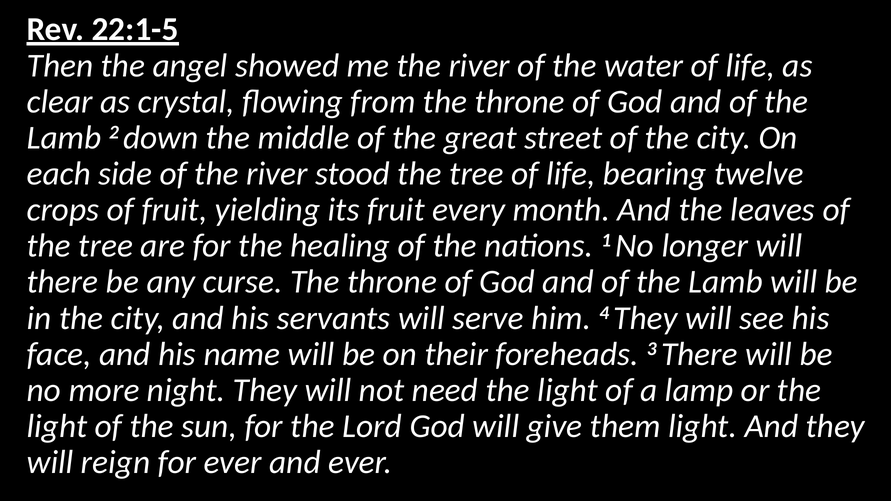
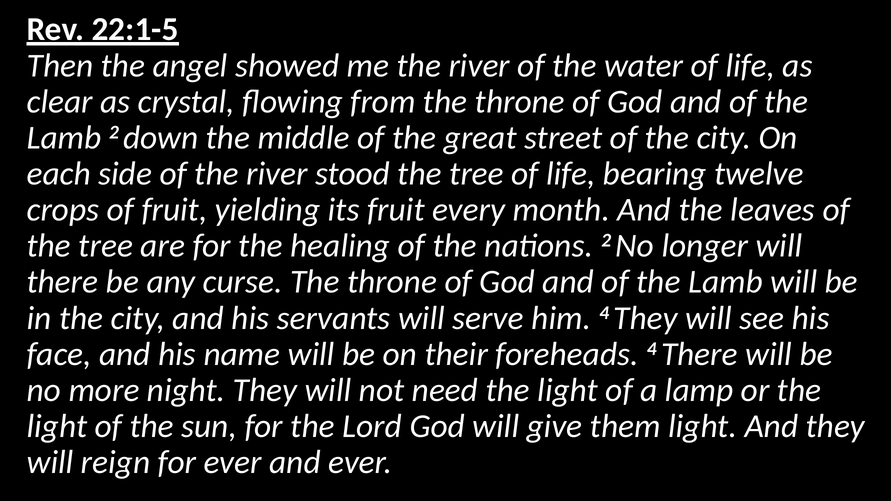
nations 1: 1 -> 2
foreheads 3: 3 -> 4
